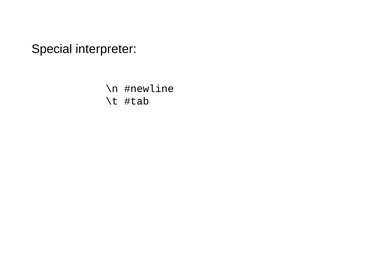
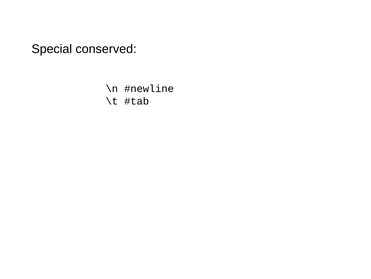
interpreter: interpreter -> conserved
